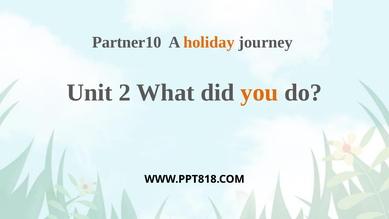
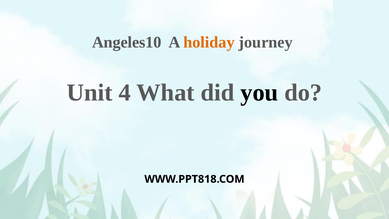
Partner10: Partner10 -> Angeles10
2: 2 -> 4
you colour: orange -> black
